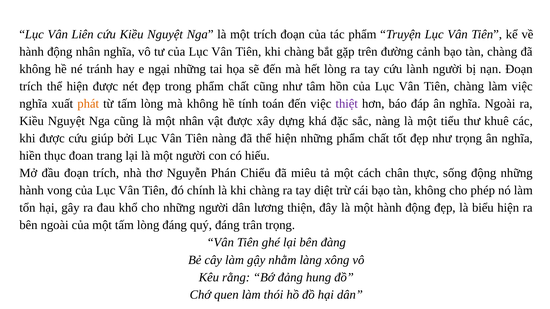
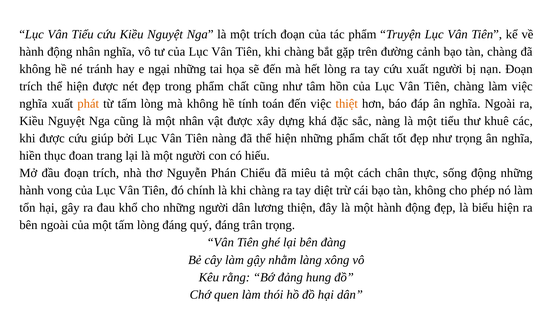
Vân Liên: Liên -> Tiểu
cứu lành: lành -> xuất
thiệt colour: purple -> orange
